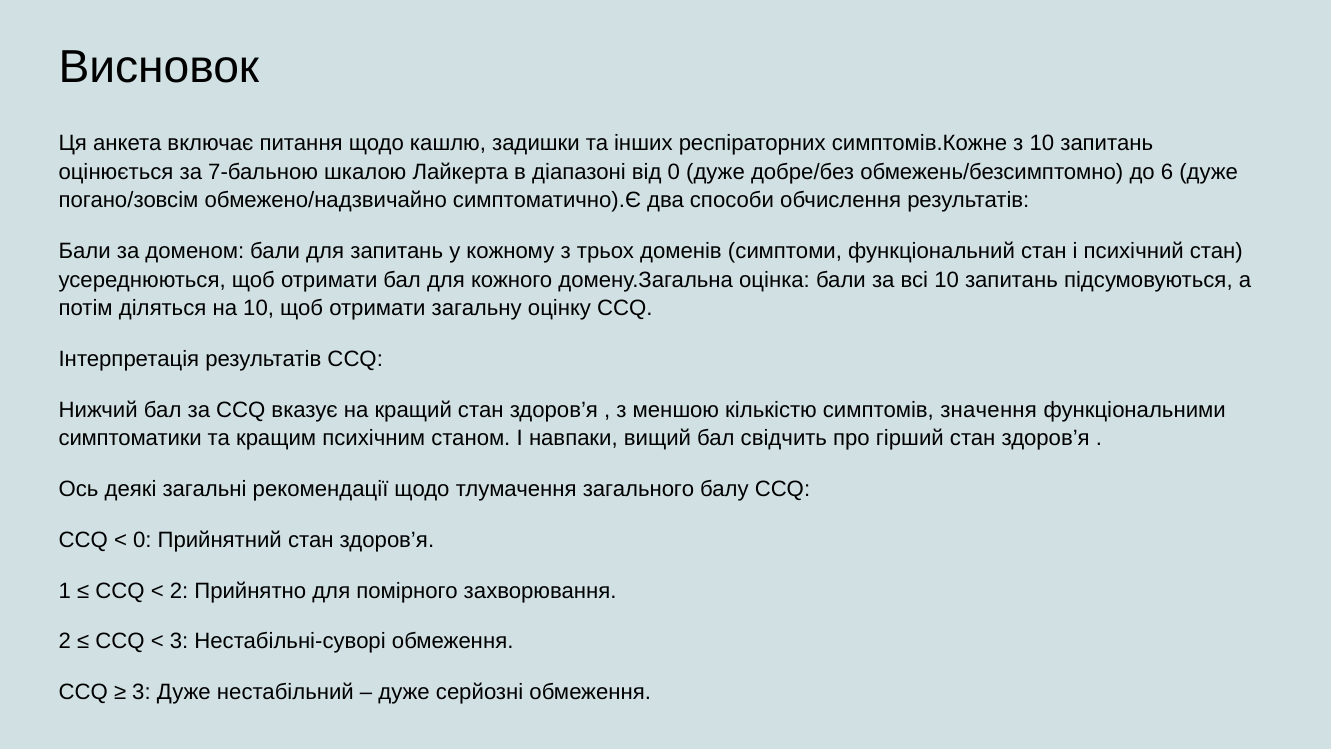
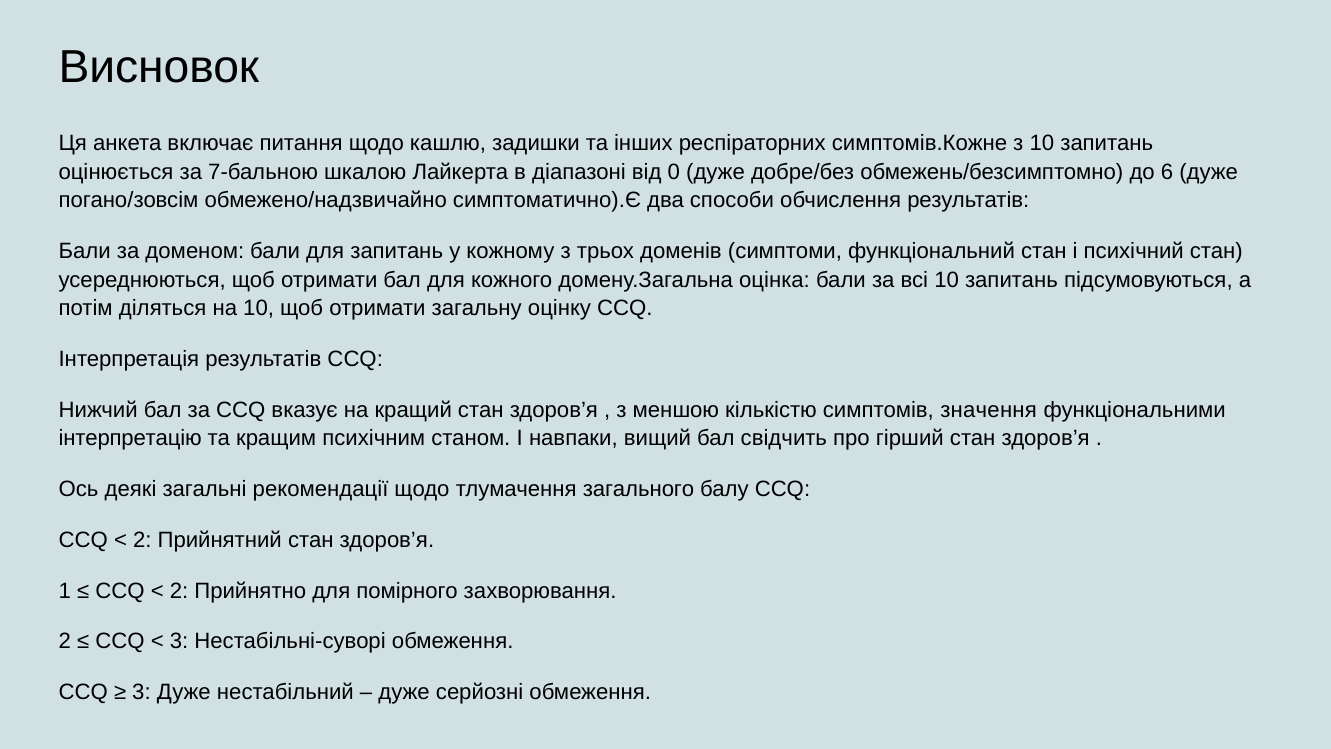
симптоматики: симптоматики -> інтерпретацію
0 at (142, 540): 0 -> 2
